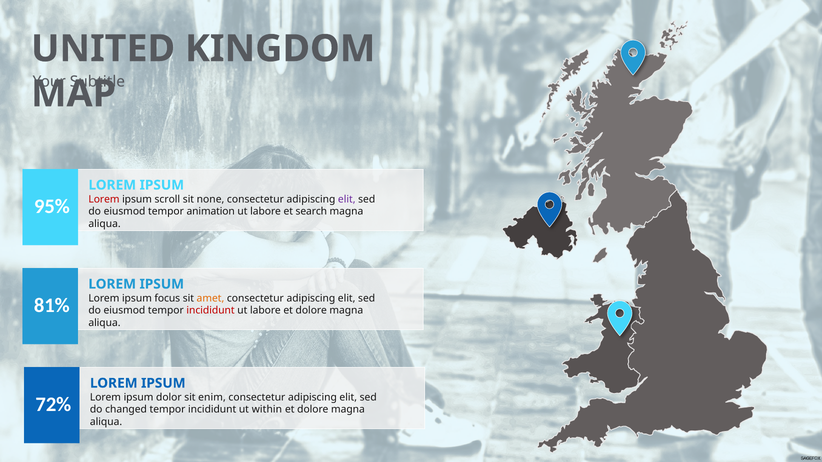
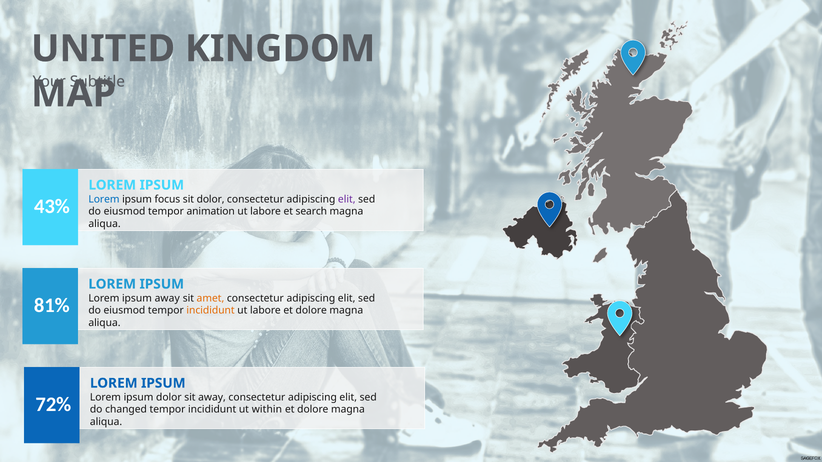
Lorem at (104, 199) colour: red -> blue
scroll: scroll -> focus
sit none: none -> dolor
95%: 95% -> 43%
ipsum focus: focus -> away
incididunt at (211, 311) colour: red -> orange
sit enim: enim -> away
